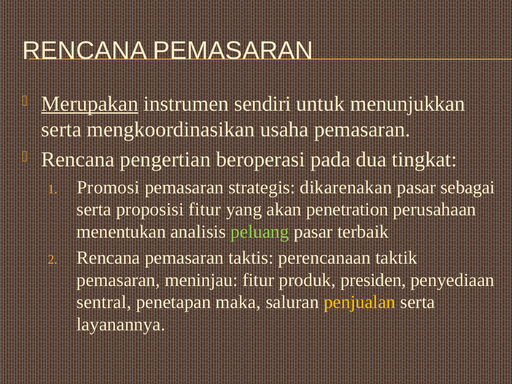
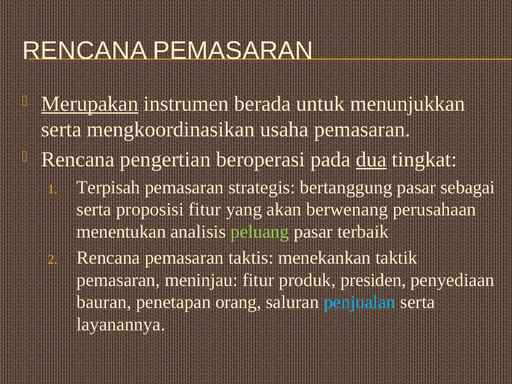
sendiri: sendiri -> berada
dua underline: none -> present
Promosi: Promosi -> Terpisah
dikarenakan: dikarenakan -> bertanggung
penetration: penetration -> berwenang
perencanaan: perencanaan -> menekankan
sentral: sentral -> bauran
maka: maka -> orang
penjualan colour: yellow -> light blue
